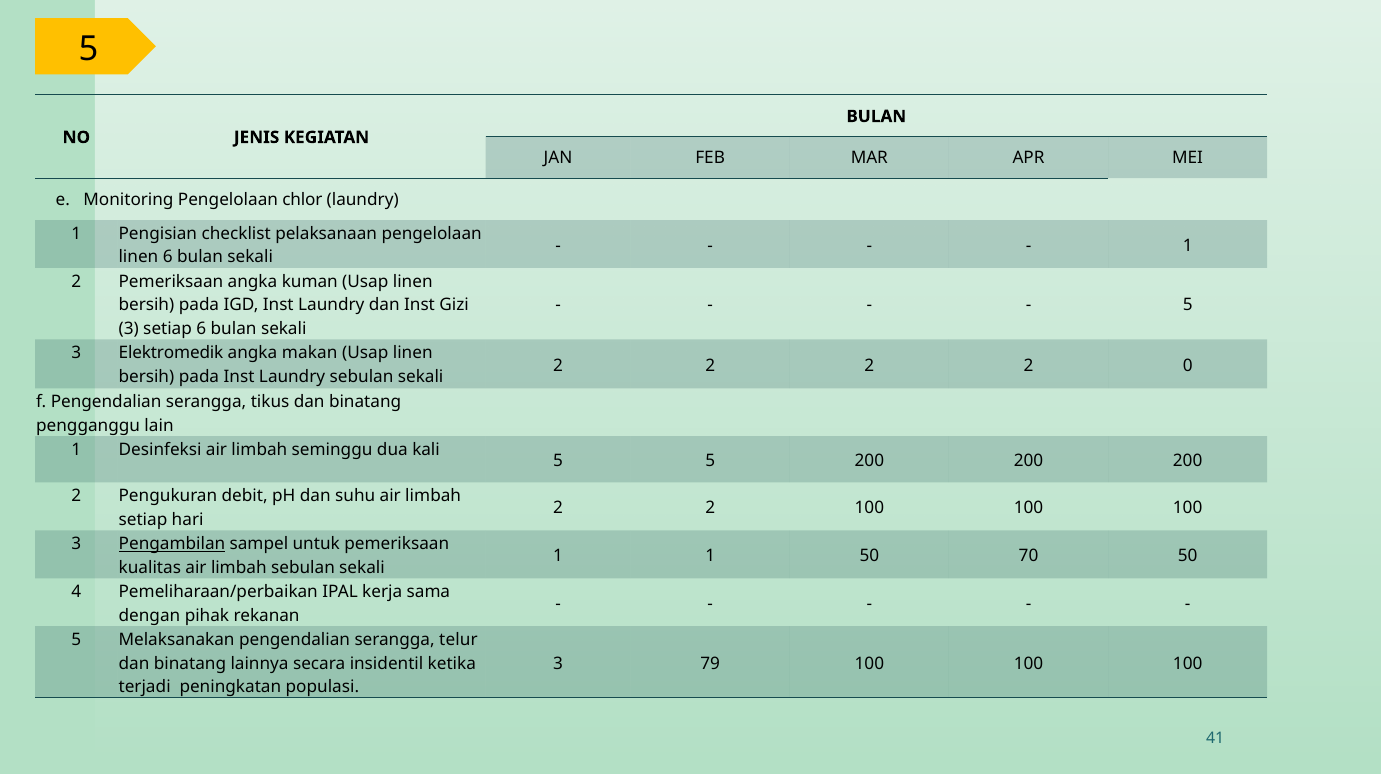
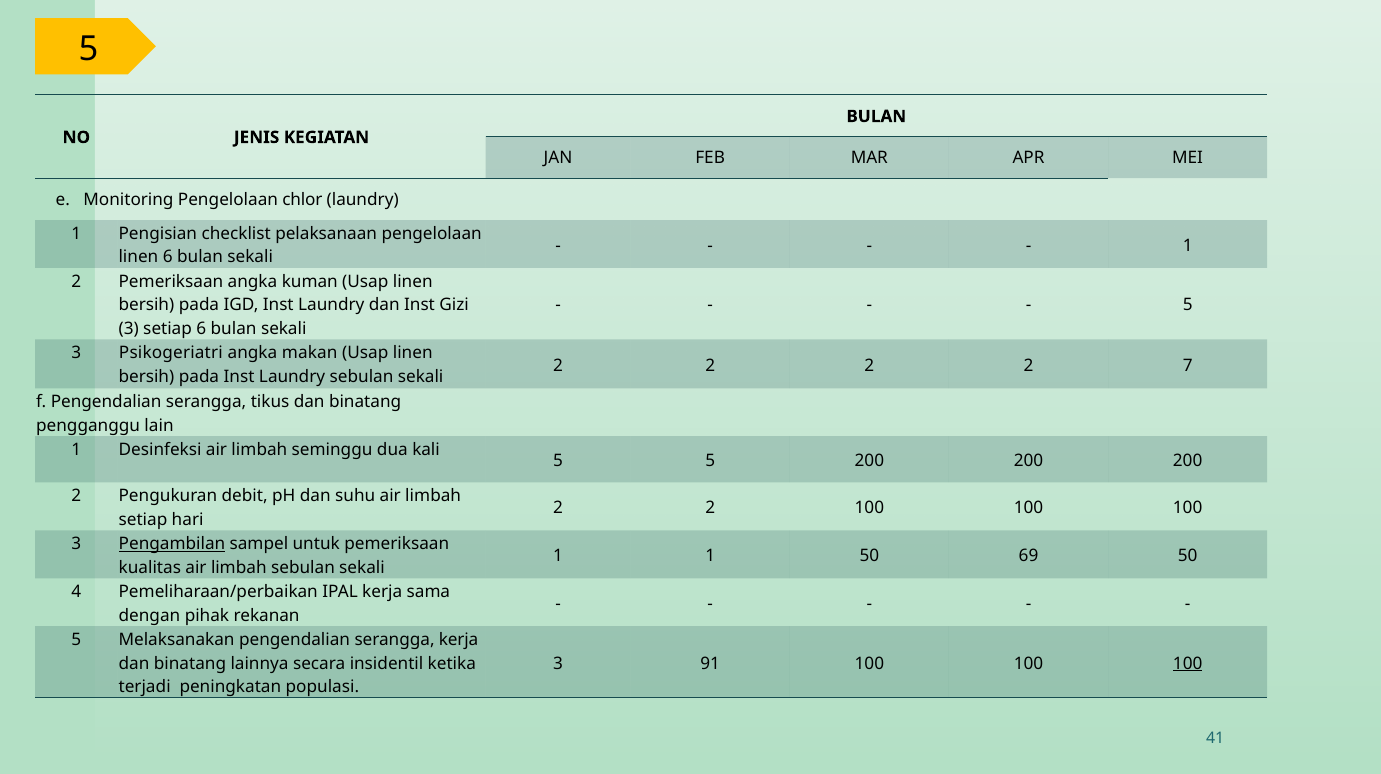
Elektromedik: Elektromedik -> Psikogeriatri
0: 0 -> 7
70: 70 -> 69
serangga telur: telur -> kerja
79: 79 -> 91
100 at (1188, 663) underline: none -> present
